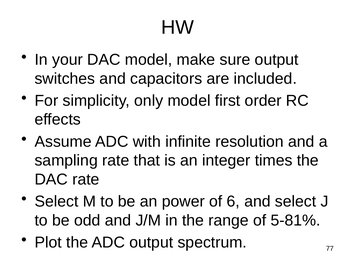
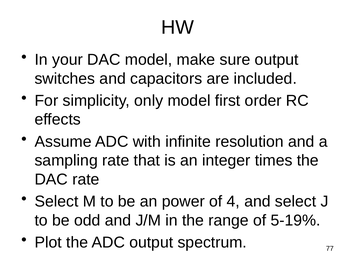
6: 6 -> 4
5-81%: 5-81% -> 5-19%
